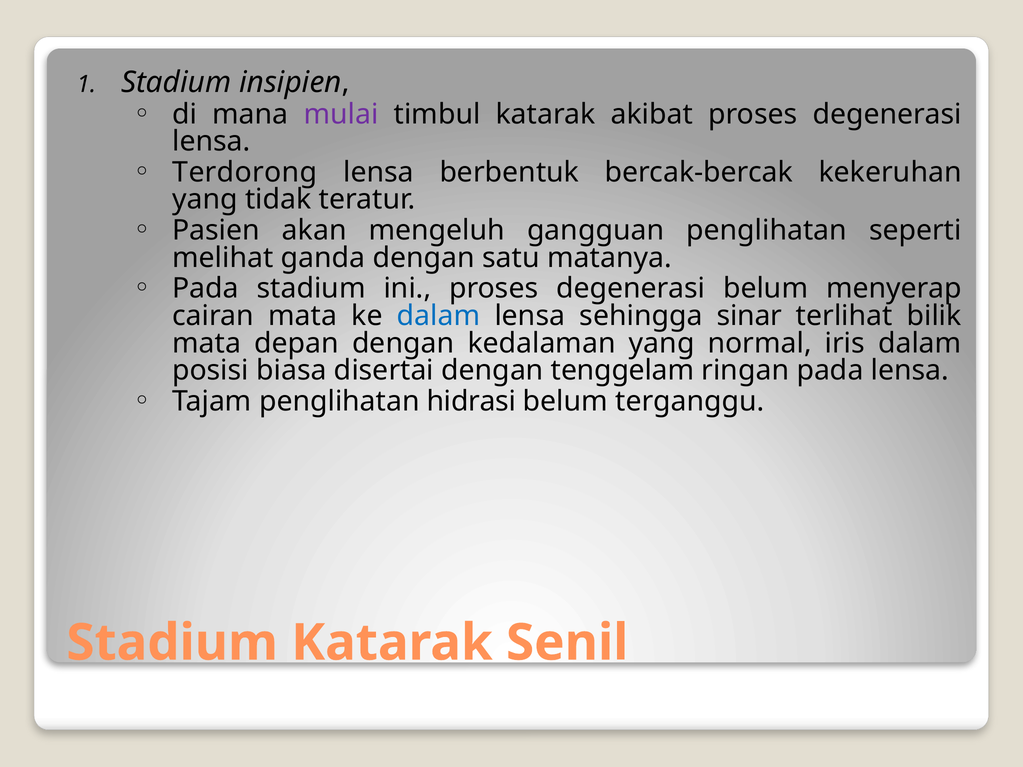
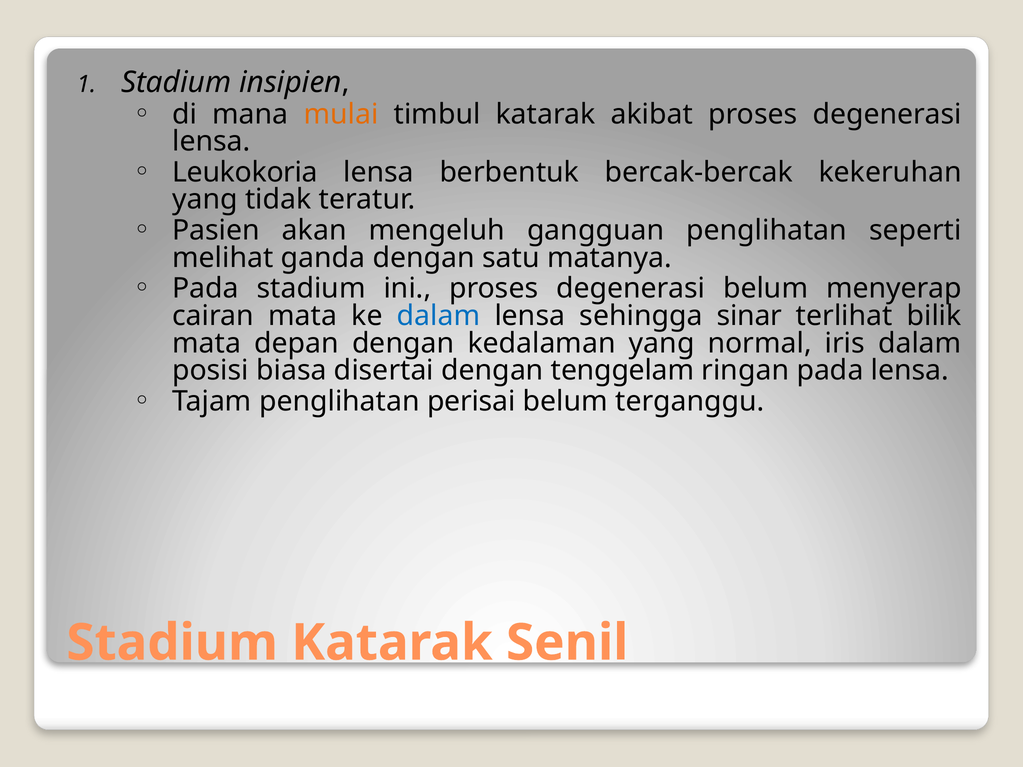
mulai colour: purple -> orange
Terdorong: Terdorong -> Leukokoria
hidrasi: hidrasi -> perisai
